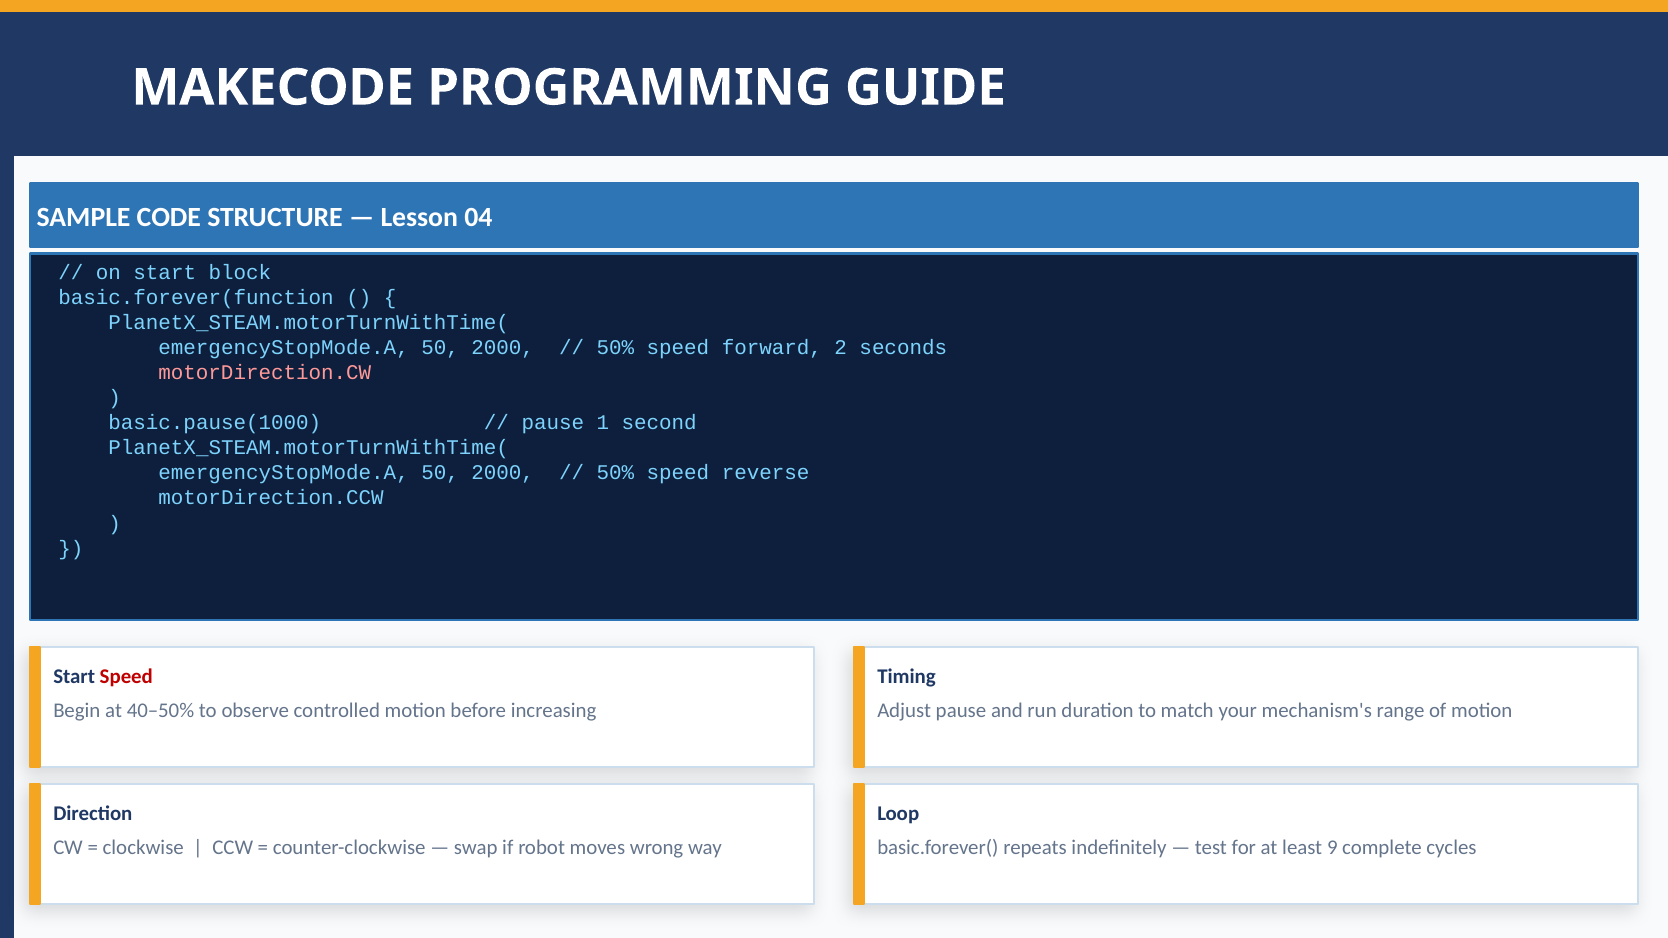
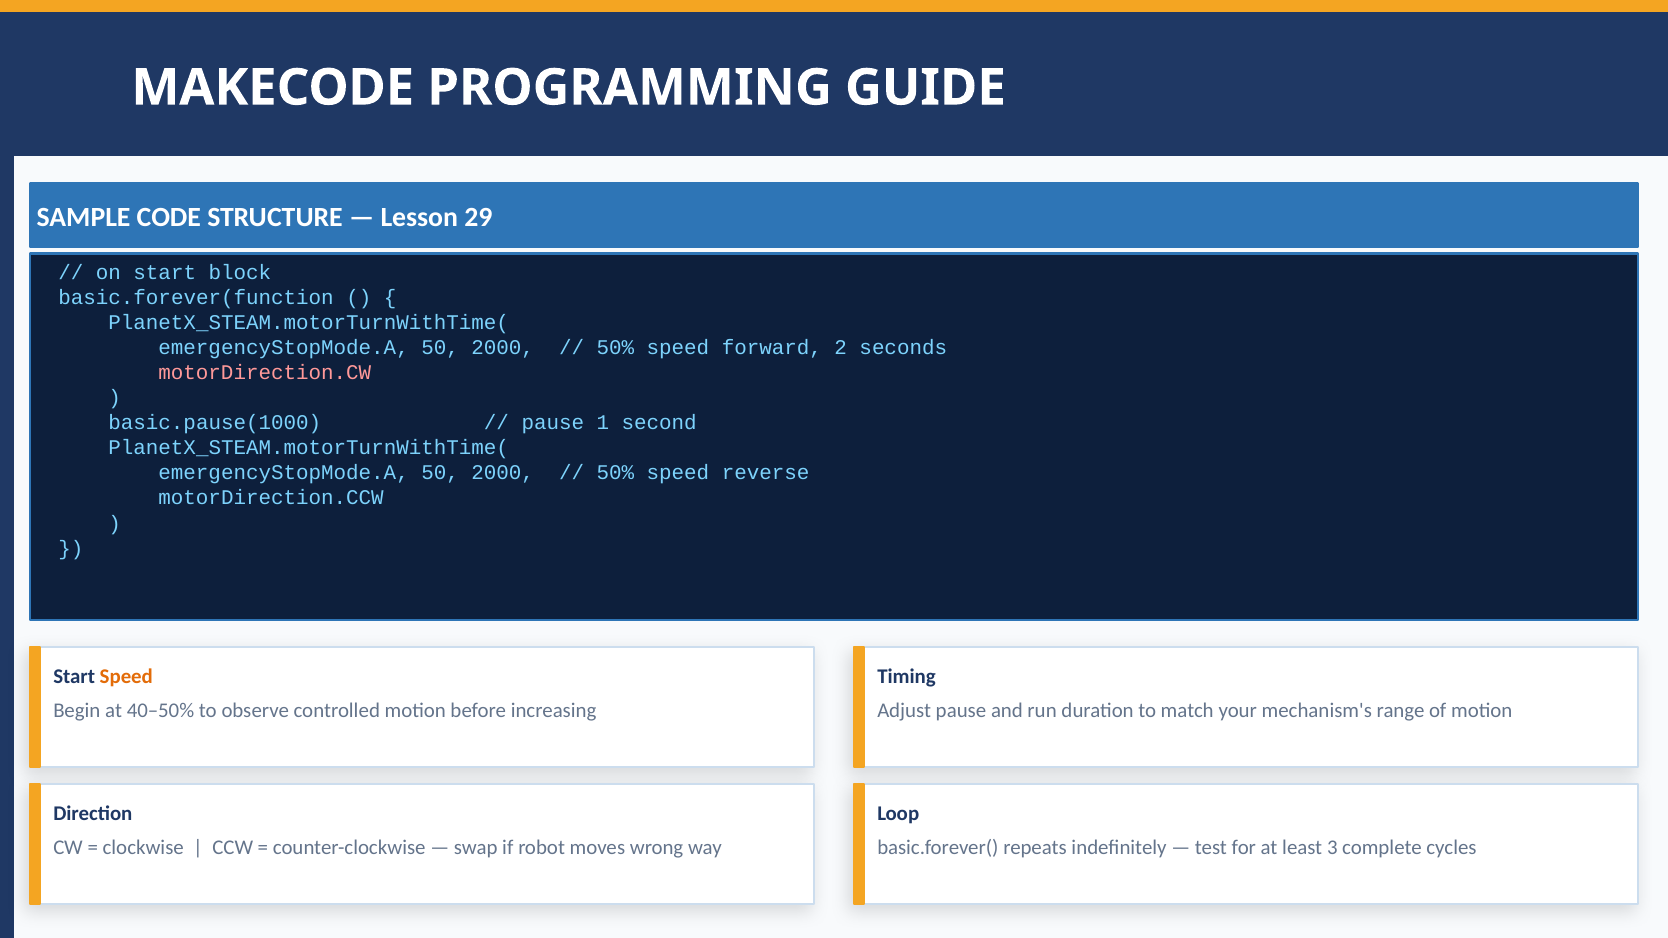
04: 04 -> 29
Speed at (126, 677) colour: red -> orange
9: 9 -> 3
